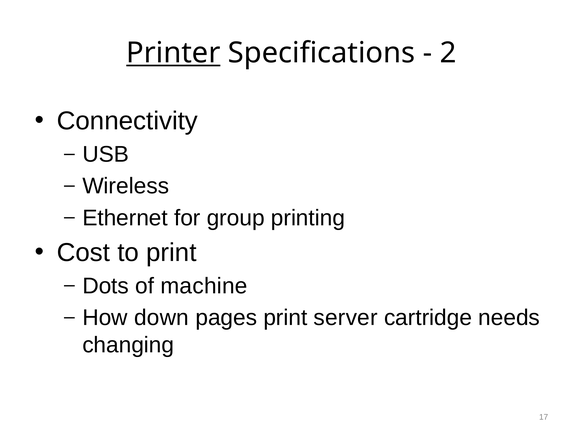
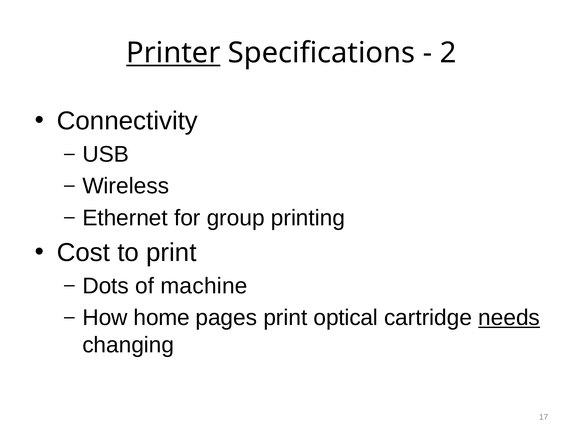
down: down -> home
server: server -> optical
needs underline: none -> present
